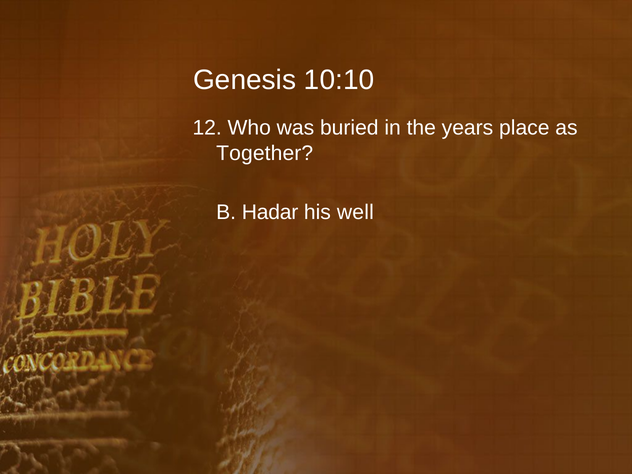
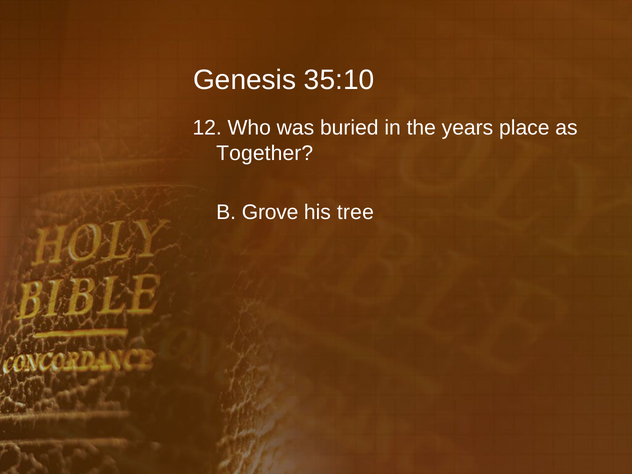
10:10: 10:10 -> 35:10
Hadar: Hadar -> Grove
well: well -> tree
